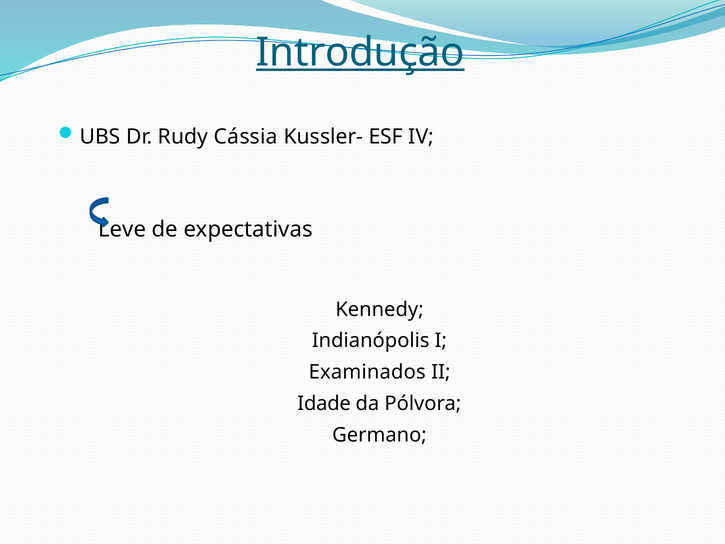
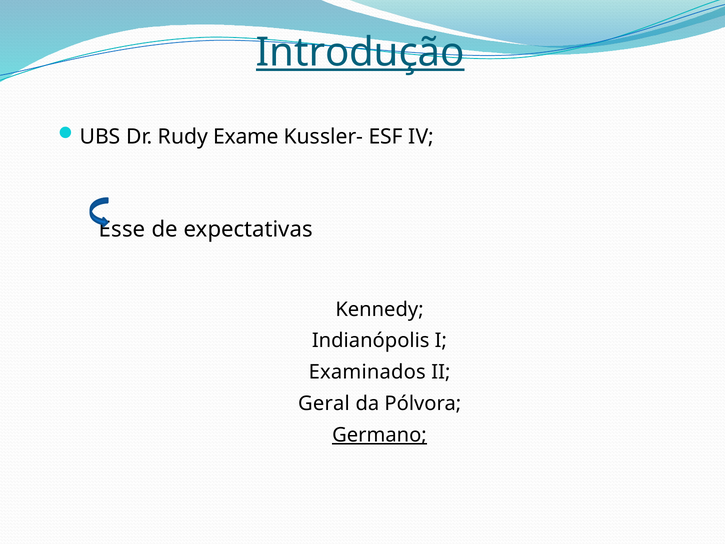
Cássia: Cássia -> Exame
Leve: Leve -> Esse
Idade: Idade -> Geral
Germano underline: none -> present
